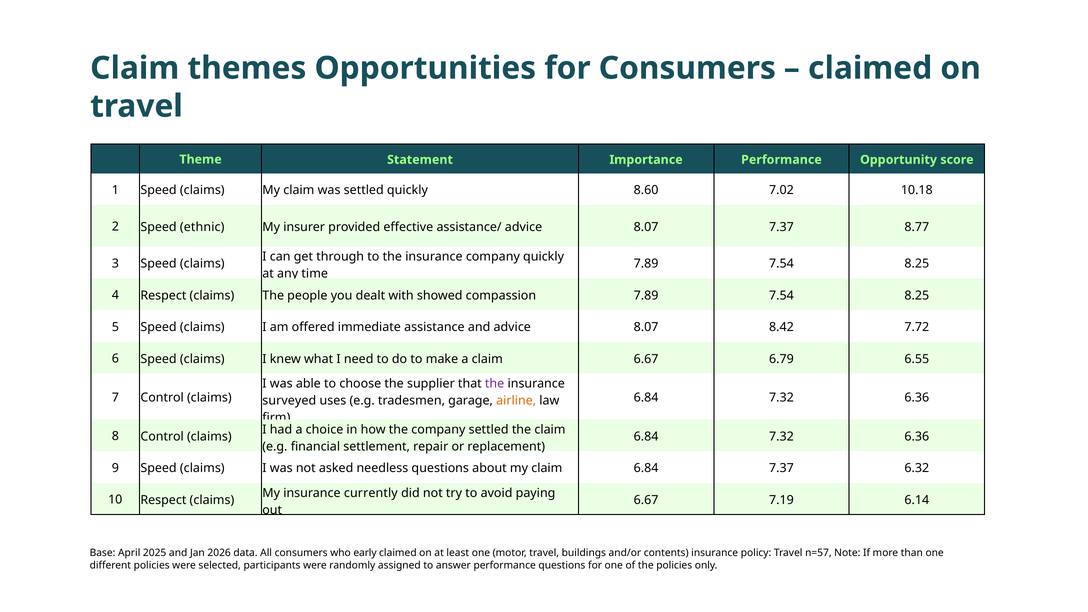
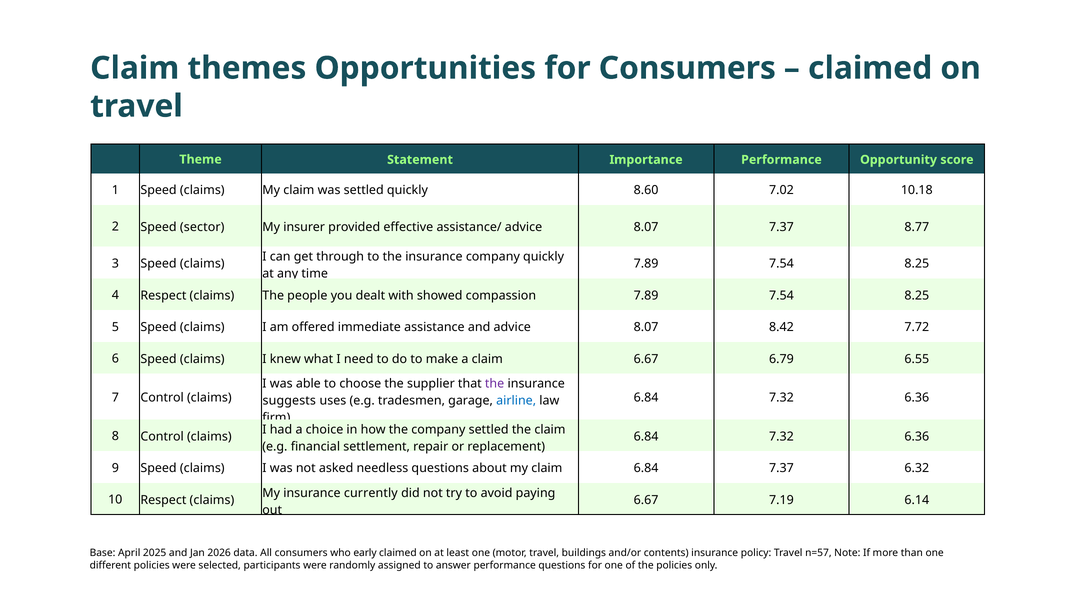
ethnic: ethnic -> sector
surveyed: surveyed -> suggests
airline colour: orange -> blue
